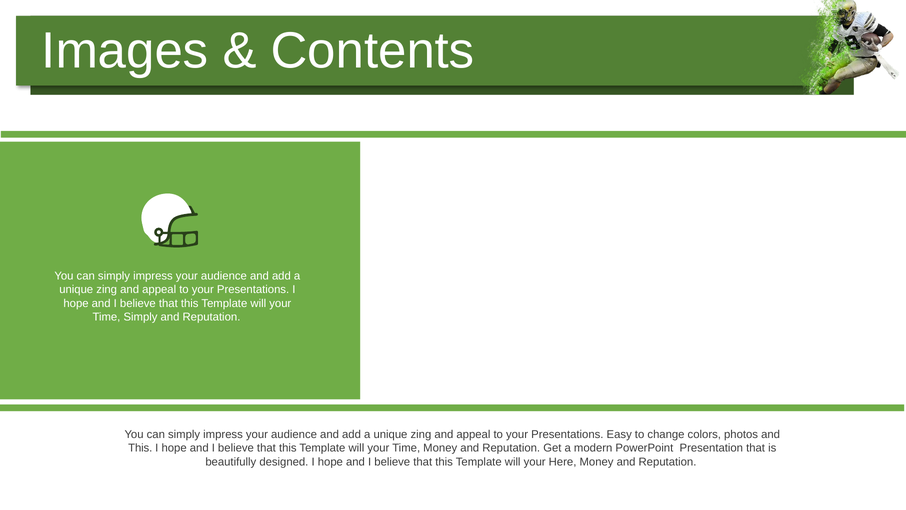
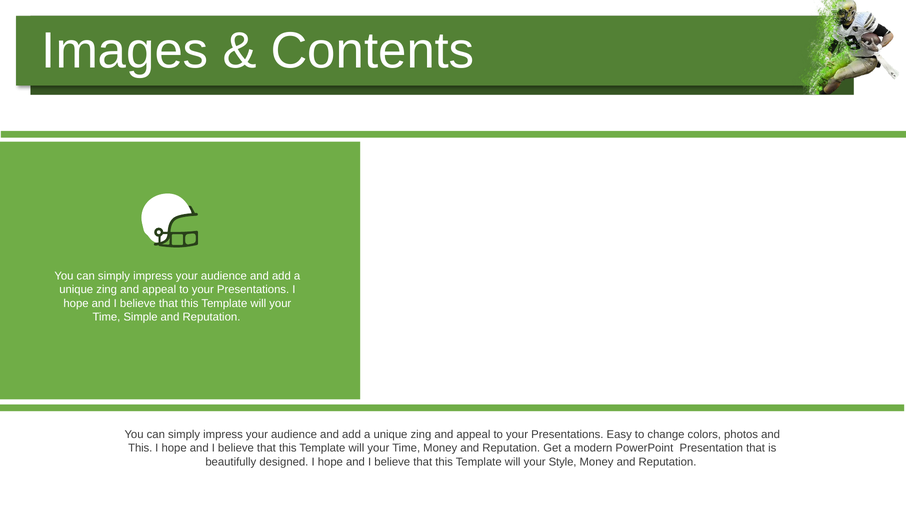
Time Simply: Simply -> Simple
Here: Here -> Style
